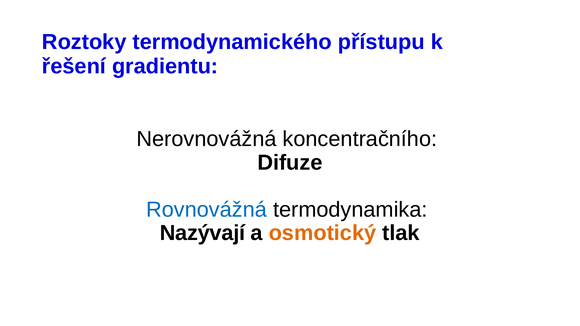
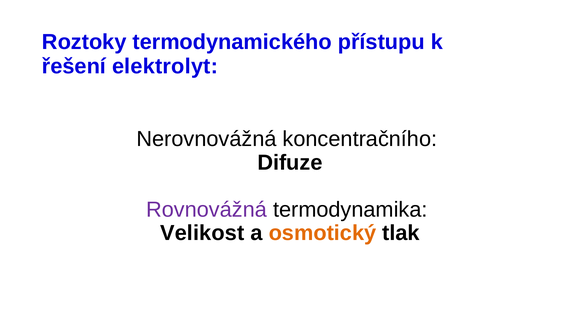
gradientu: gradientu -> elektrolyt
Rovnovážná colour: blue -> purple
Nazývají: Nazývají -> Velikost
